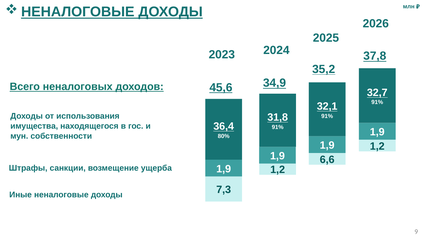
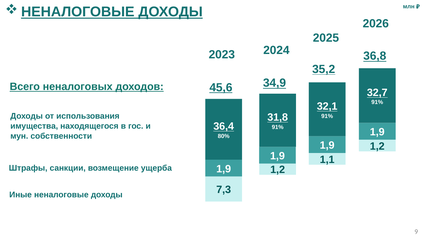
37,8: 37,8 -> 36,8
6,6: 6,6 -> 1,1
